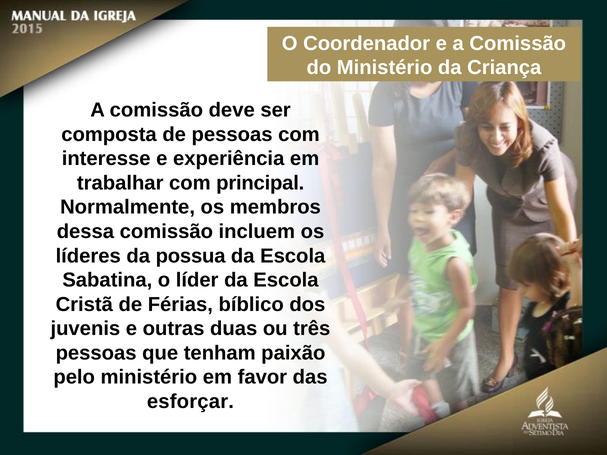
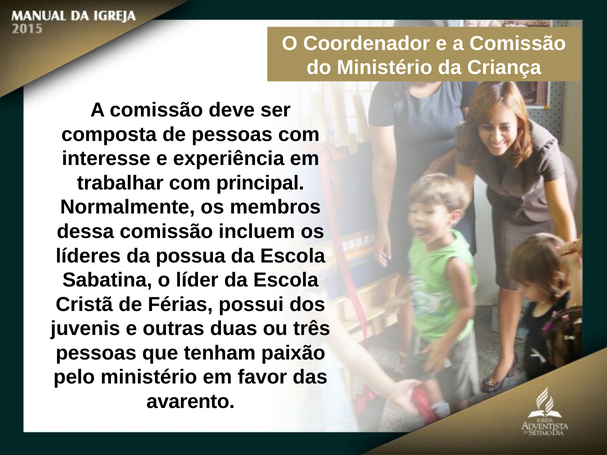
bíblico: bíblico -> possui
esforçar: esforçar -> avarento
